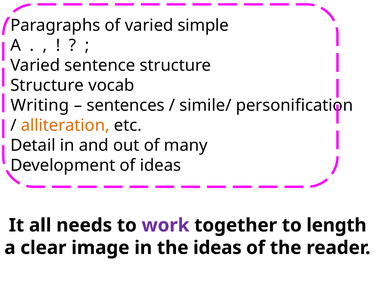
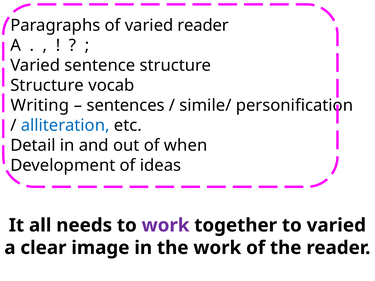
varied simple: simple -> reader
alliteration colour: orange -> blue
many: many -> when
to length: length -> varied
the ideas: ideas -> work
